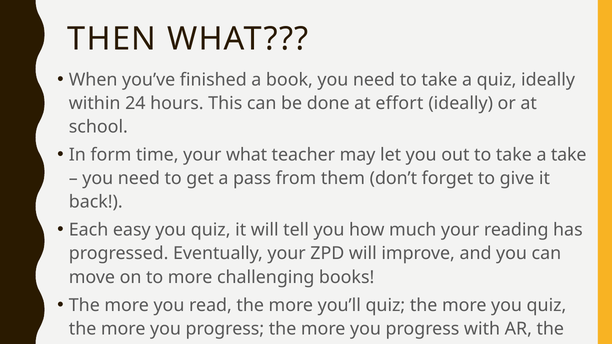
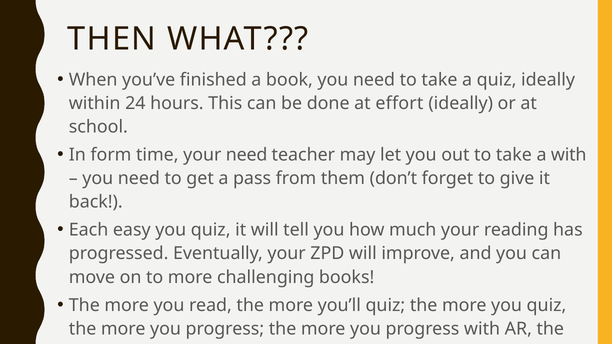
your what: what -> need
a take: take -> with
